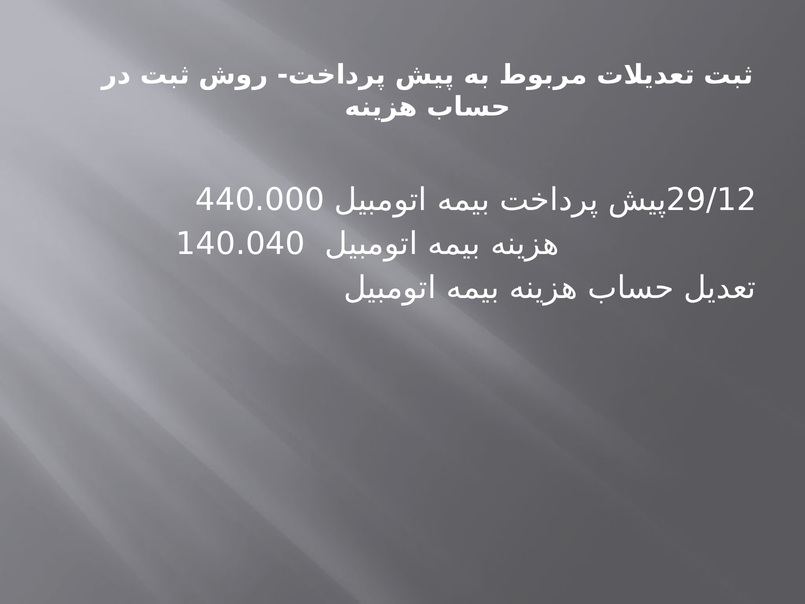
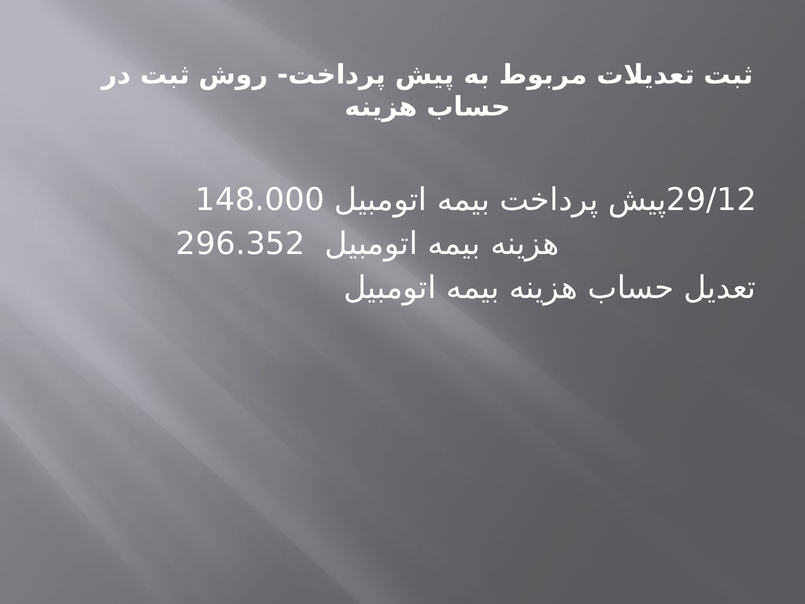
440.000: 440.000 -> 148.000
140.040: 140.040 -> 296.352
